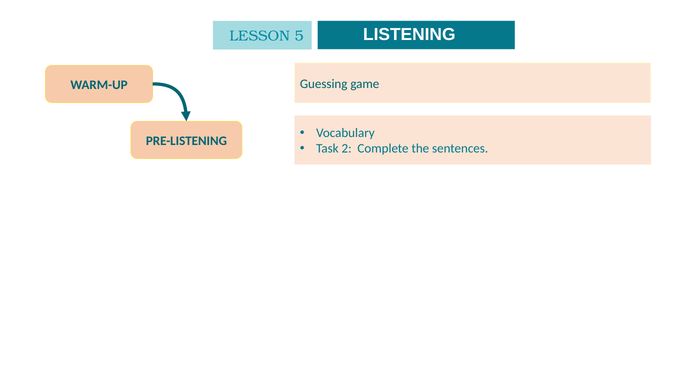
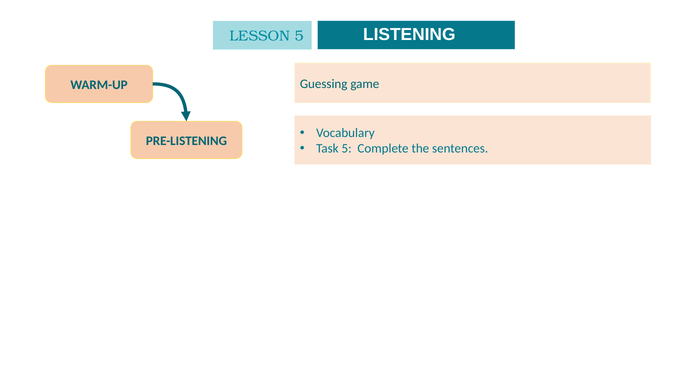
Task 2: 2 -> 5
